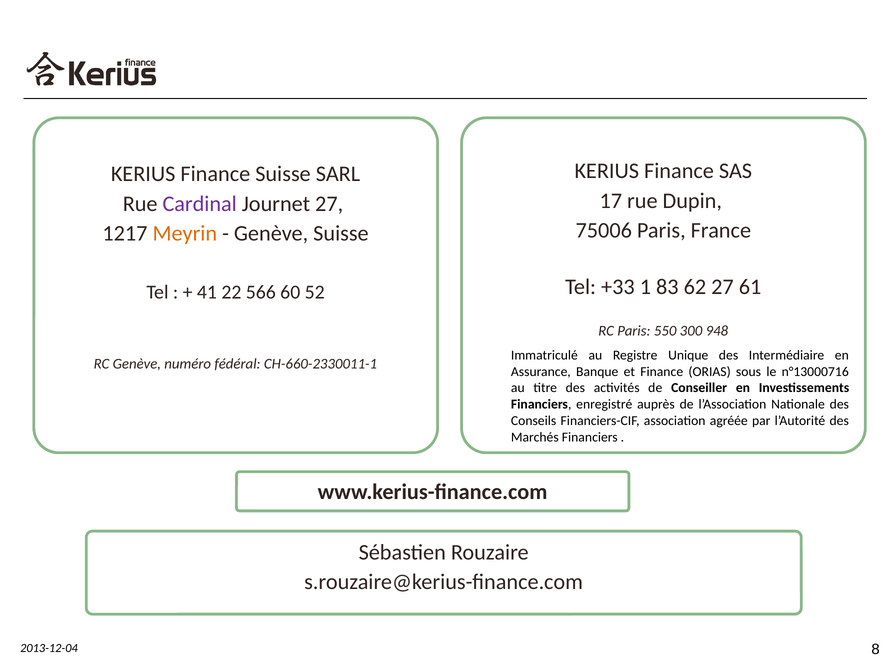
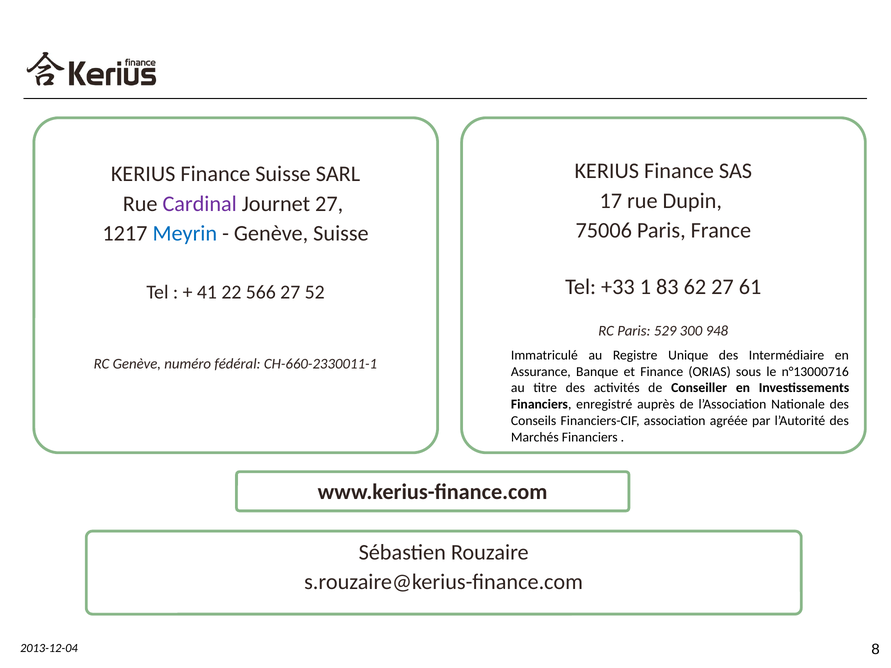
Meyrin colour: orange -> blue
566 60: 60 -> 27
550: 550 -> 529
